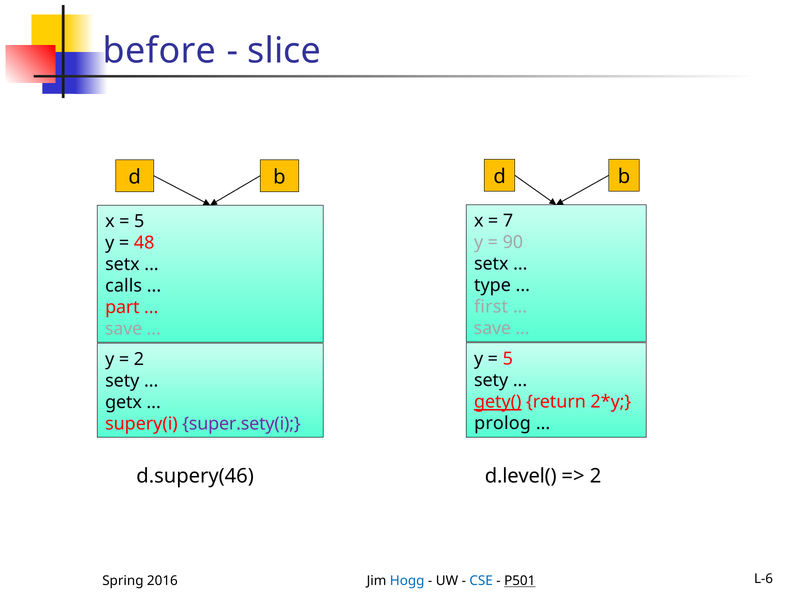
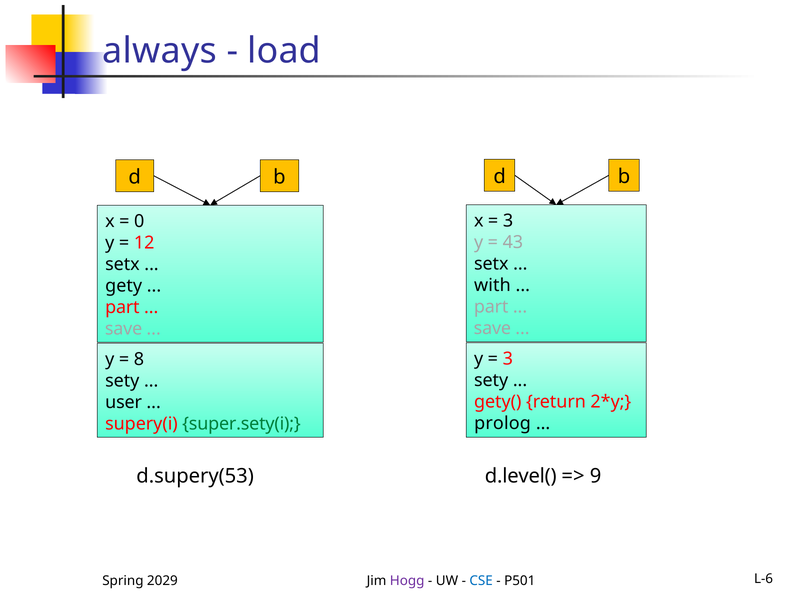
before: before -> always
slice: slice -> load
7 at (508, 221): 7 -> 3
5 at (139, 221): 5 -> 0
90: 90 -> 43
48: 48 -> 12
type: type -> with
calls: calls -> gety
first at (491, 307): first -> part
5 at (508, 359): 5 -> 3
2 at (139, 359): 2 -> 8
gety( underline: present -> none
getx: getx -> user
super.sety(i colour: purple -> green
d.supery(46: d.supery(46 -> d.supery(53
2 at (596, 476): 2 -> 9
2016: 2016 -> 2029
Hogg colour: blue -> purple
P501 underline: present -> none
